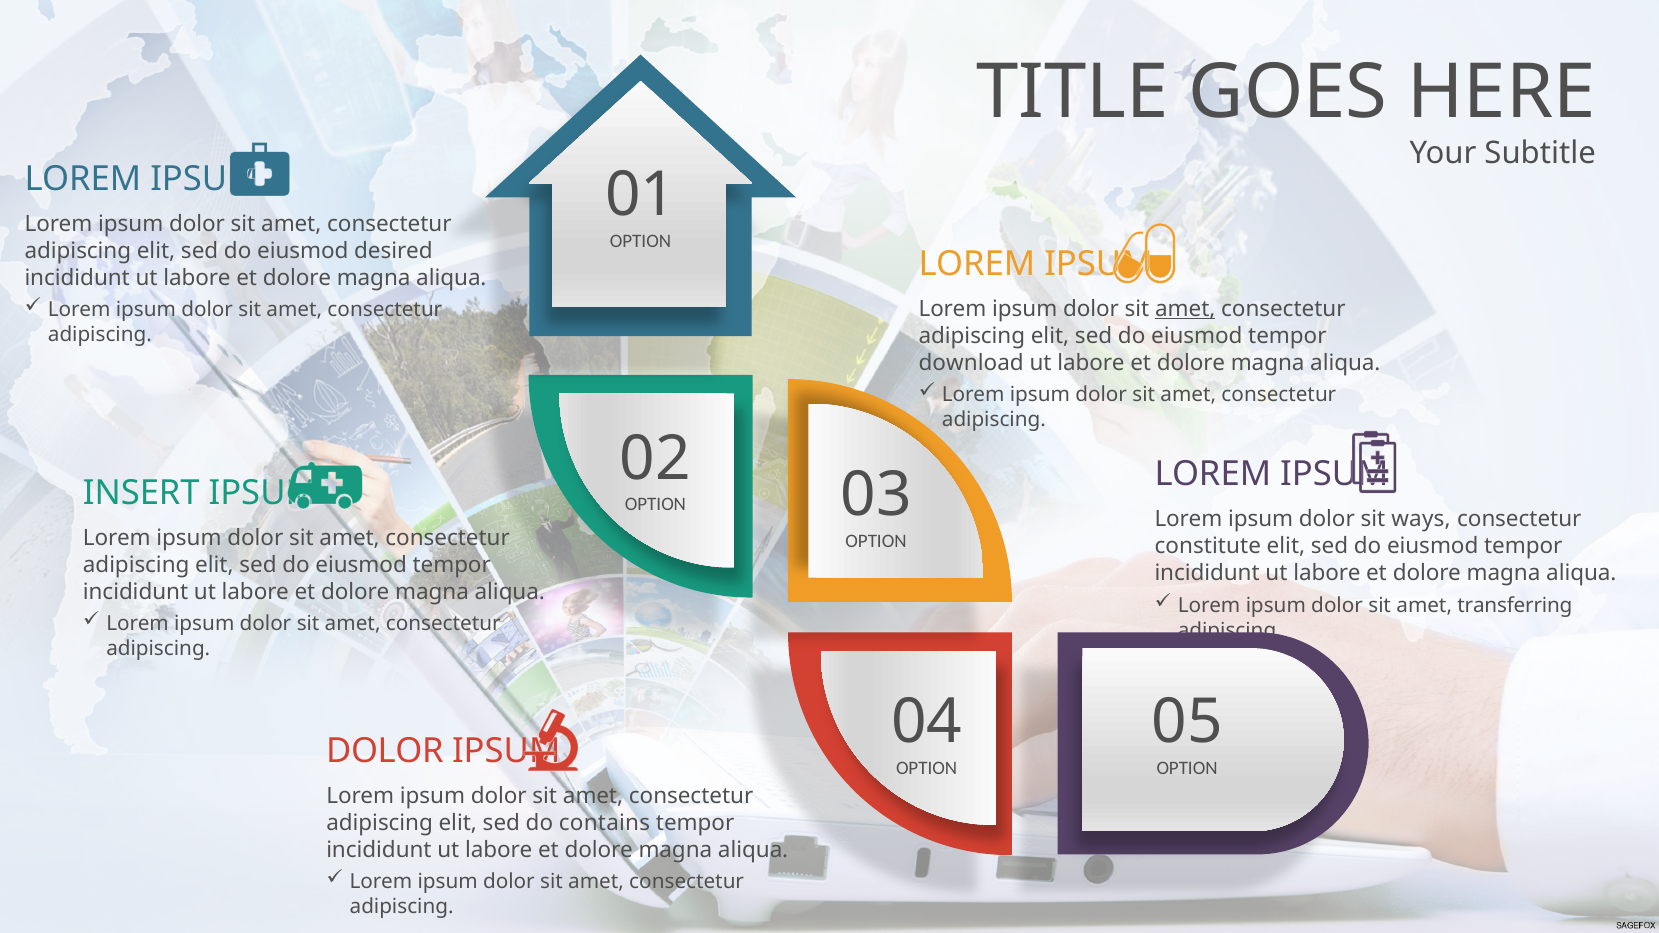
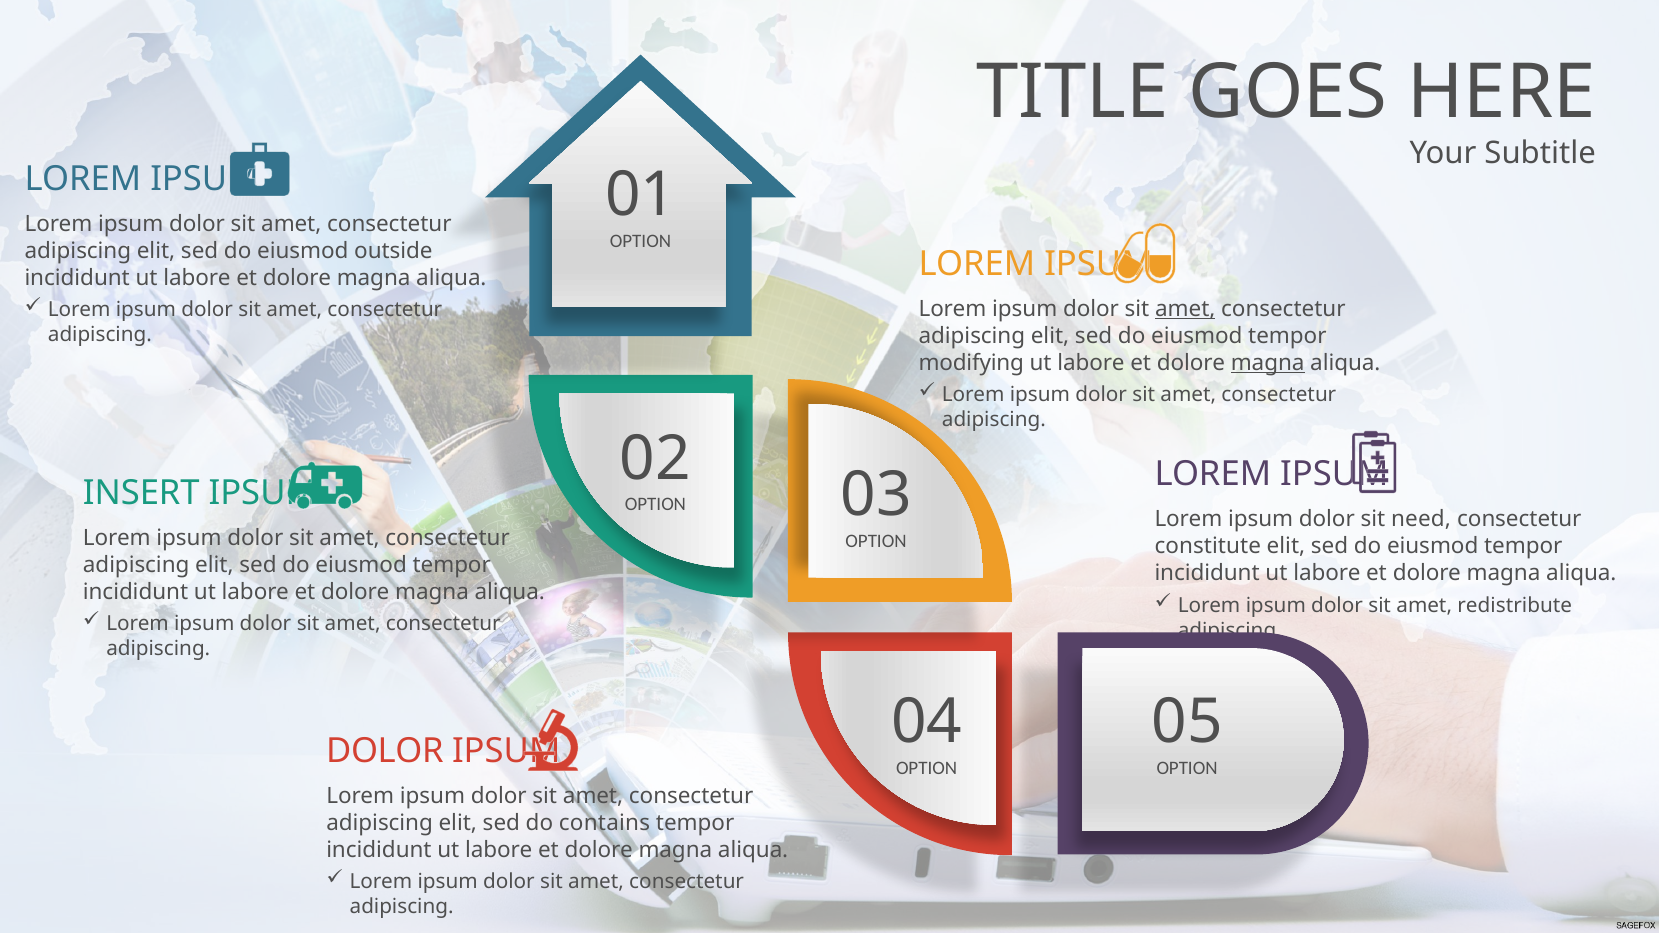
desired: desired -> outside
download: download -> modifying
magna at (1268, 363) underline: none -> present
ways: ways -> need
transferring: transferring -> redistribute
